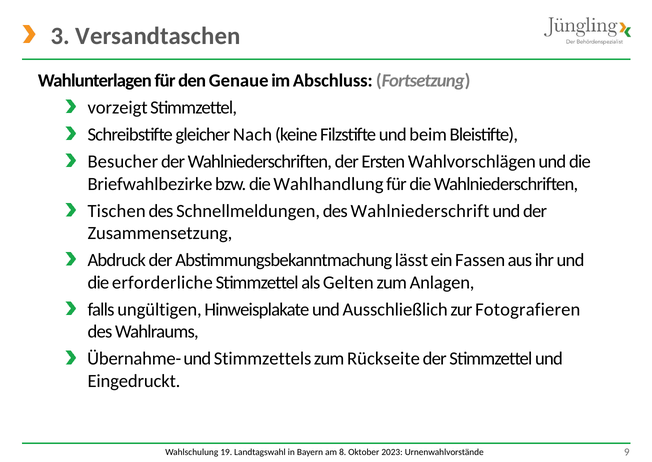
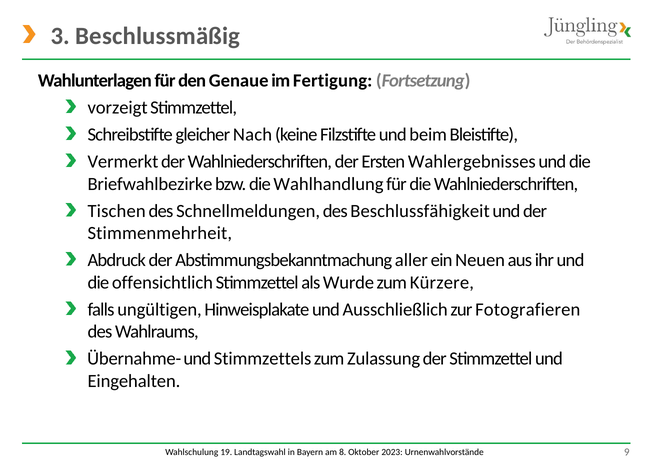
Versandtaschen: Versandtaschen -> Beschlussmäßig
Abschluss: Abschluss -> Fertigung
Besucher: Besucher -> Vermerkt
Wahlvorschlägen: Wahlvorschlägen -> Wahlergebnisses
Wahlniederschrift: Wahlniederschrift -> Beschlussfähigkeit
Zusammensetzung: Zusammensetzung -> Stimmenmehrheit
lässt: lässt -> aller
Fassen: Fassen -> Neuen
erforderliche: erforderliche -> offensichtlich
Gelten: Gelten -> Wurde
Anlagen: Anlagen -> Kürzere
Rückseite: Rückseite -> Zulassung
Eingedruckt: Eingedruckt -> Eingehalten
